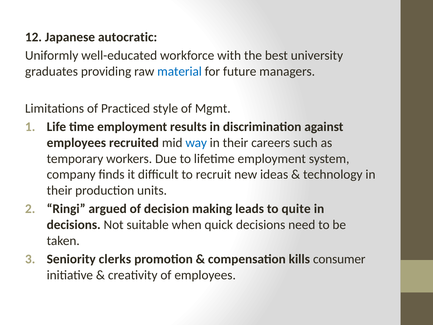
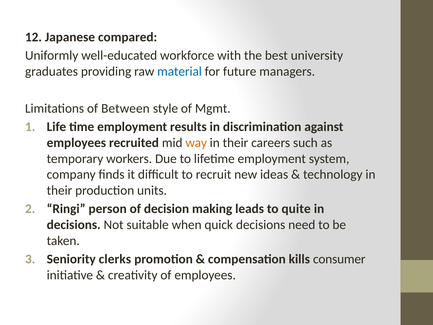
autocratic: autocratic -> compared
Practiced: Practiced -> Between
way colour: blue -> orange
argued: argued -> person
